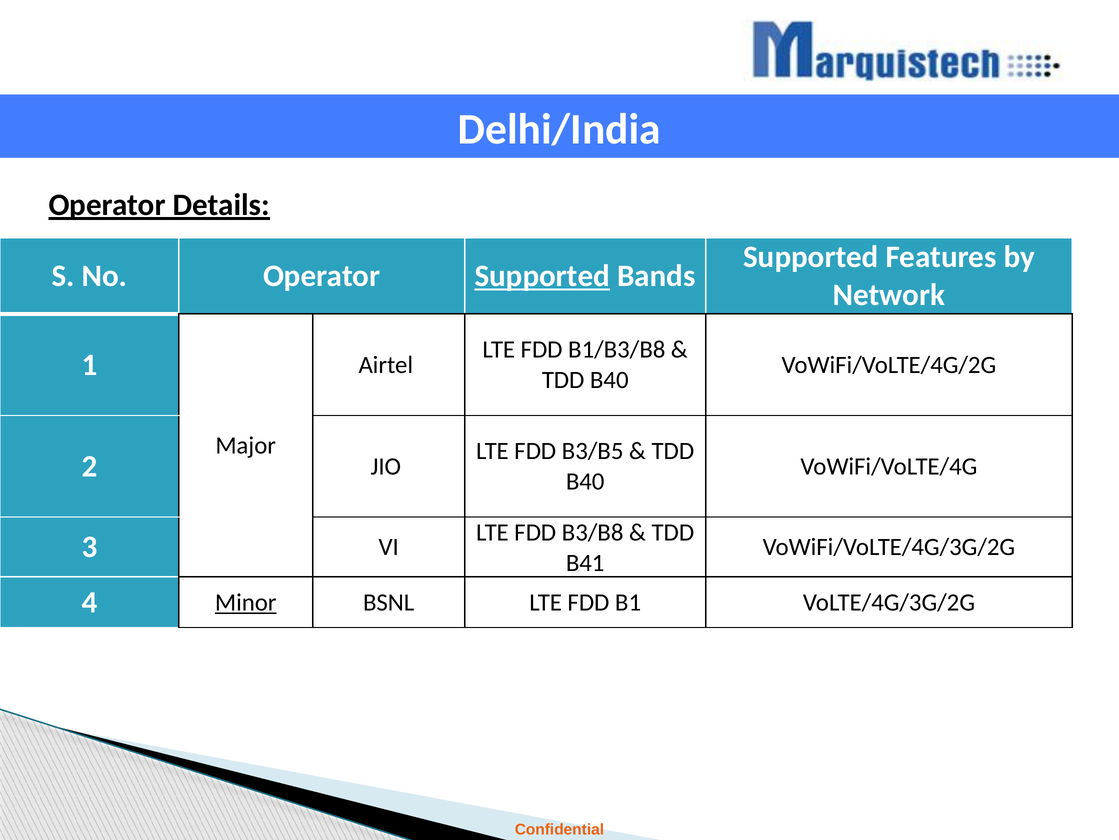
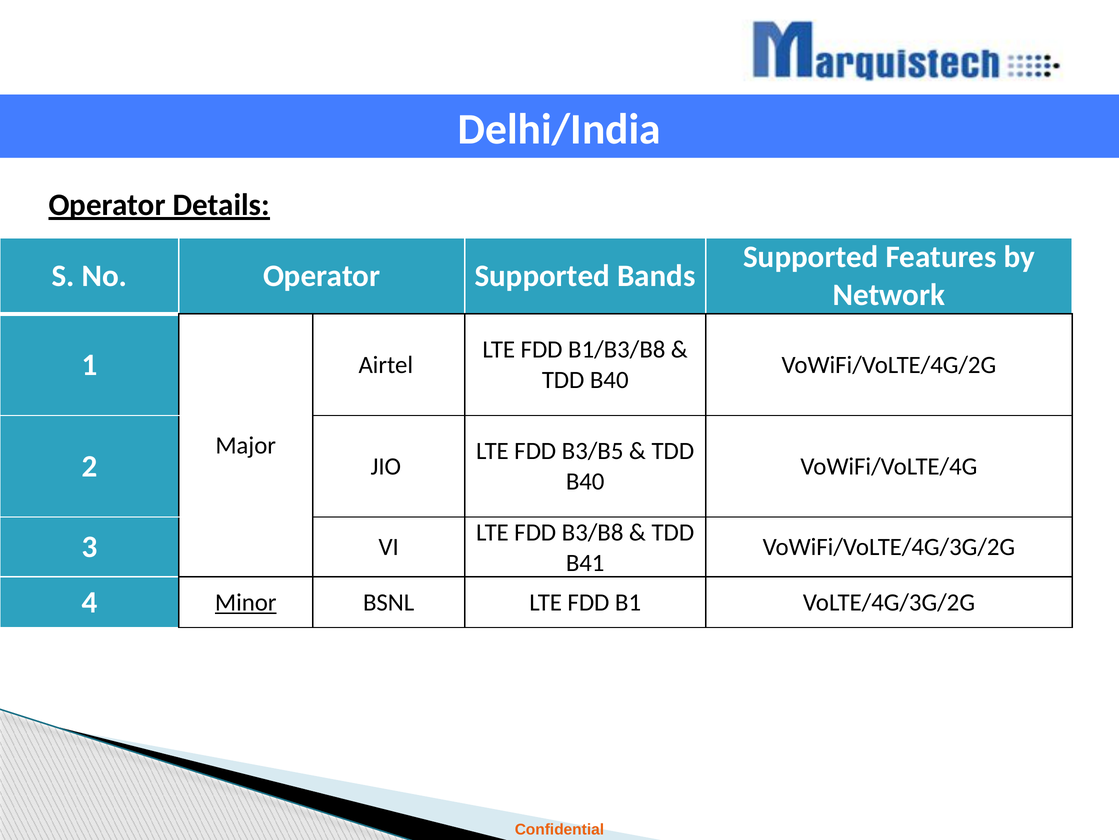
Supported at (542, 276) underline: present -> none
